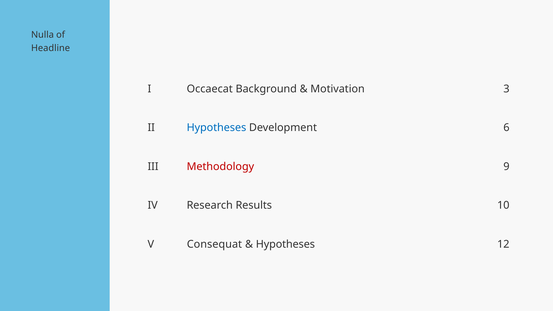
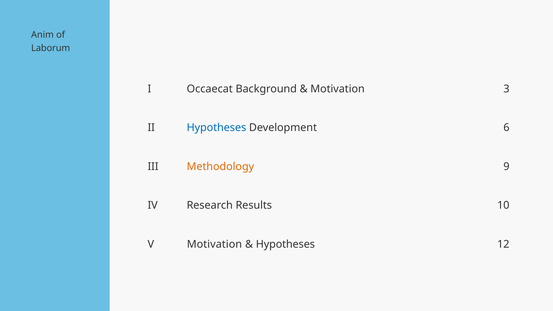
Nulla: Nulla -> Anim
Headline: Headline -> Laborum
Methodology colour: red -> orange
Consequat at (214, 244): Consequat -> Motivation
